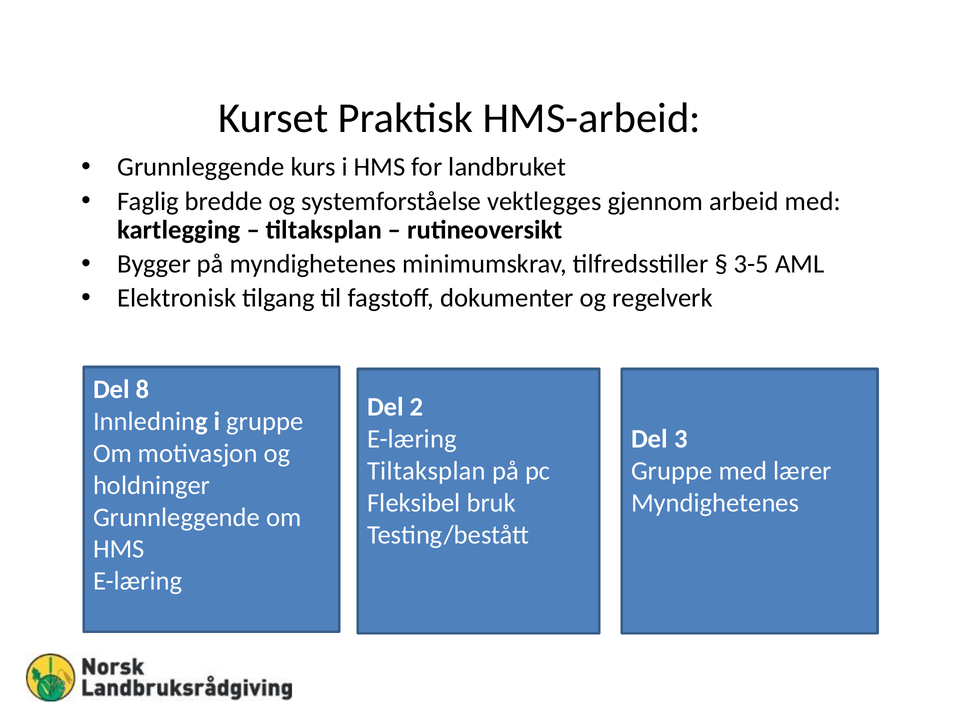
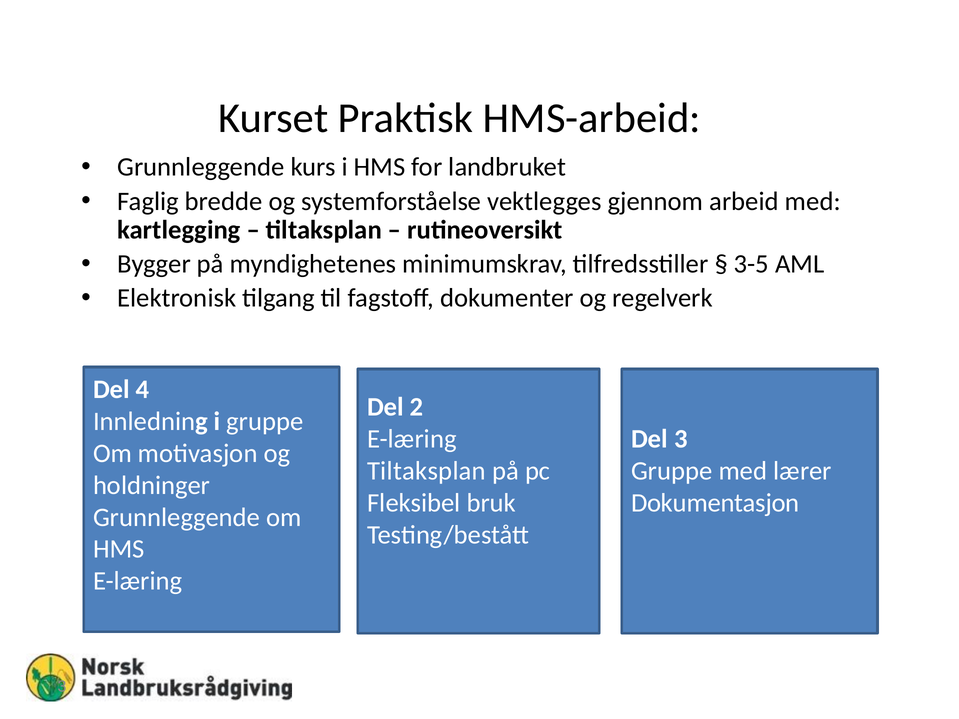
8: 8 -> 4
Myndighetenes at (715, 503): Myndighetenes -> Dokumentasjon
